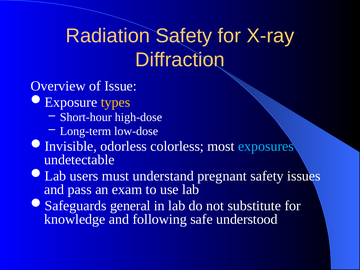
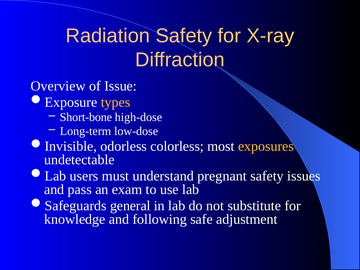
Short-hour: Short-hour -> Short-bone
exposures colour: light blue -> yellow
understood: understood -> adjustment
